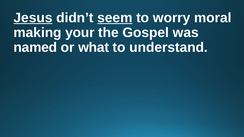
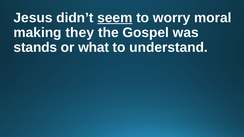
Jesus underline: present -> none
your: your -> they
named: named -> stands
